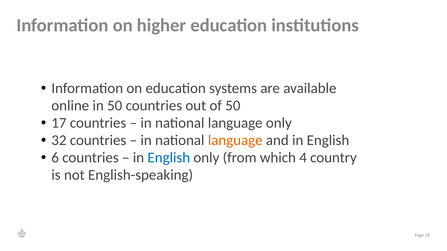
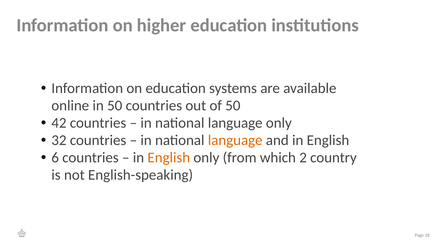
17: 17 -> 42
English at (169, 158) colour: blue -> orange
4: 4 -> 2
